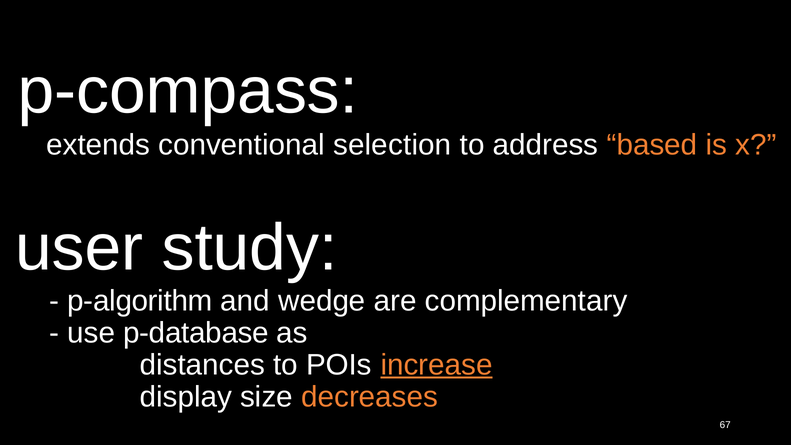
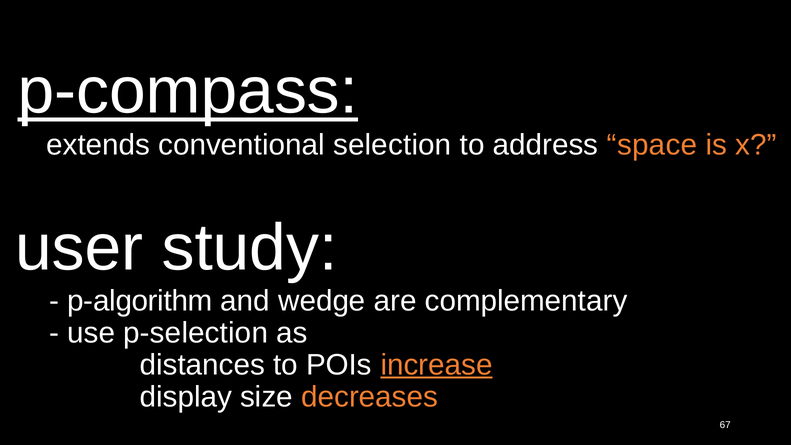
p-compass underline: none -> present
based: based -> space
p-database: p-database -> p-selection
